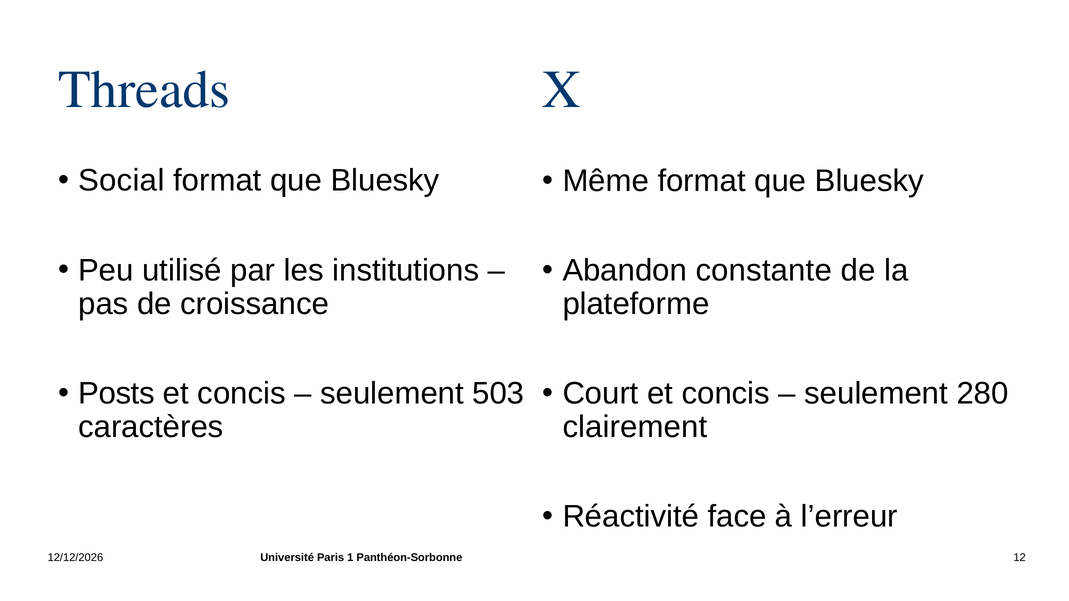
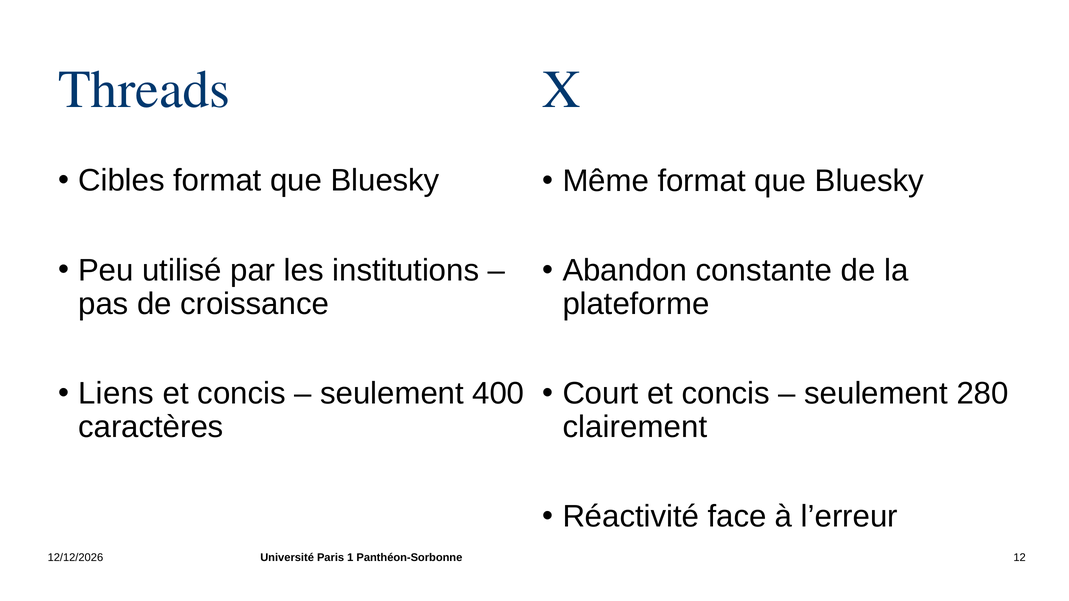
Social: Social -> Cibles
Posts: Posts -> Liens
503: 503 -> 400
